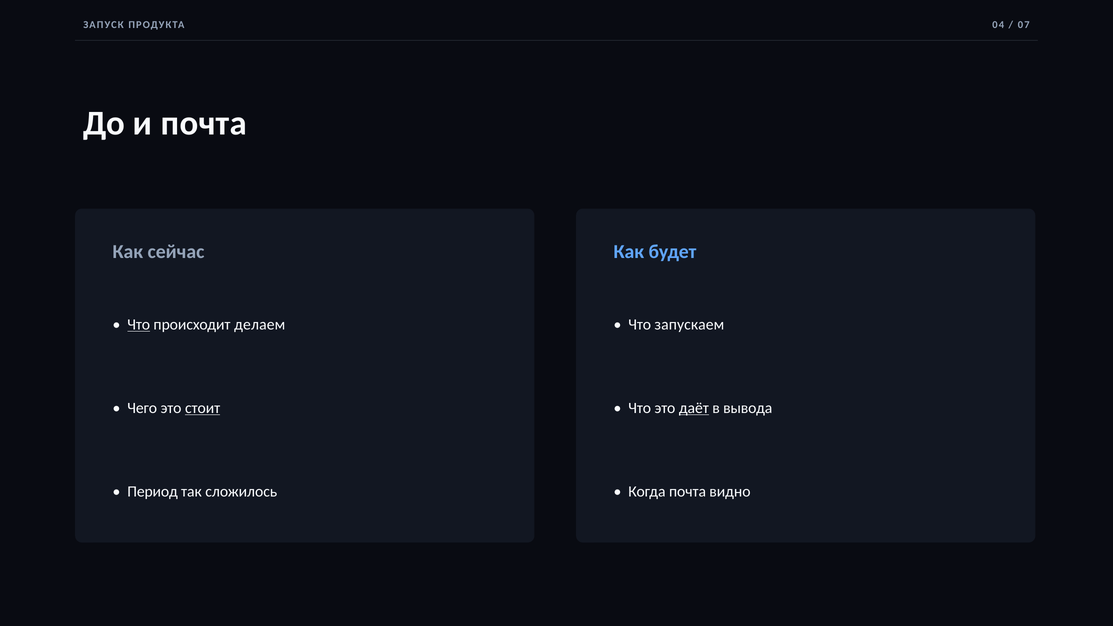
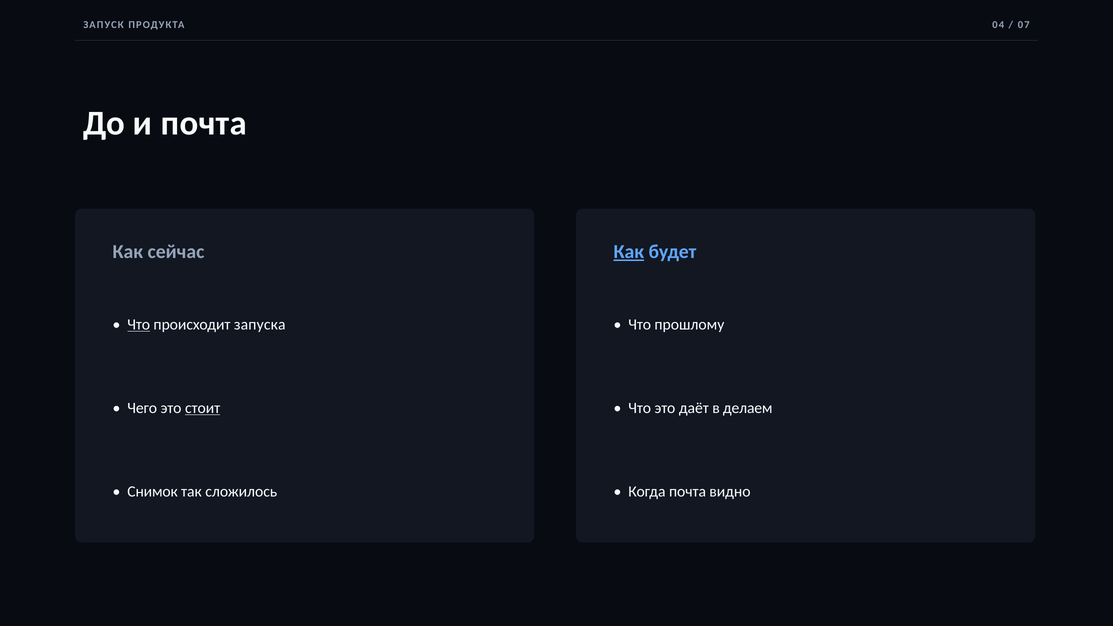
Как at (629, 252) underline: none -> present
делаем: делаем -> запуска
запускаем: запускаем -> прошлому
даёт underline: present -> none
вывода: вывода -> делаем
Период: Период -> Снимок
